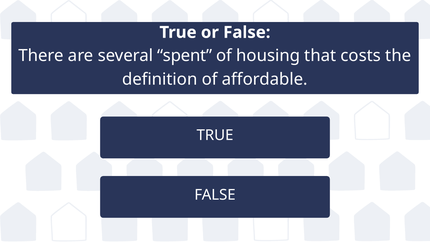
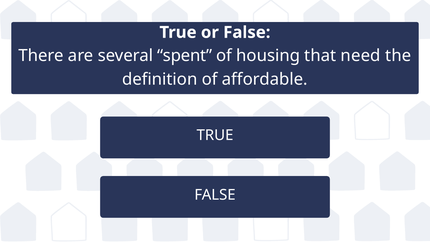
costs: costs -> need
